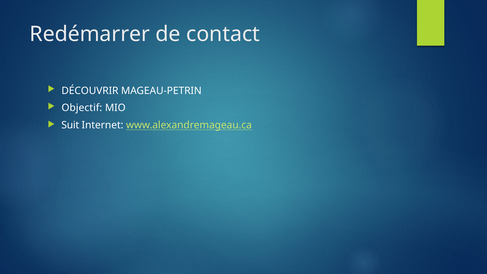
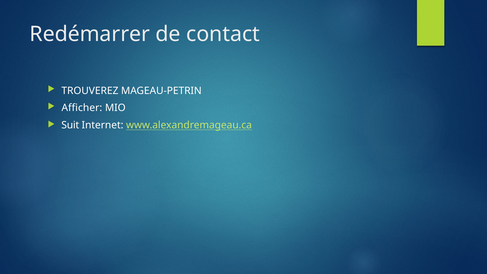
DÉCOUVRIR: DÉCOUVRIR -> TROUVEREZ
Objectif: Objectif -> Afficher
